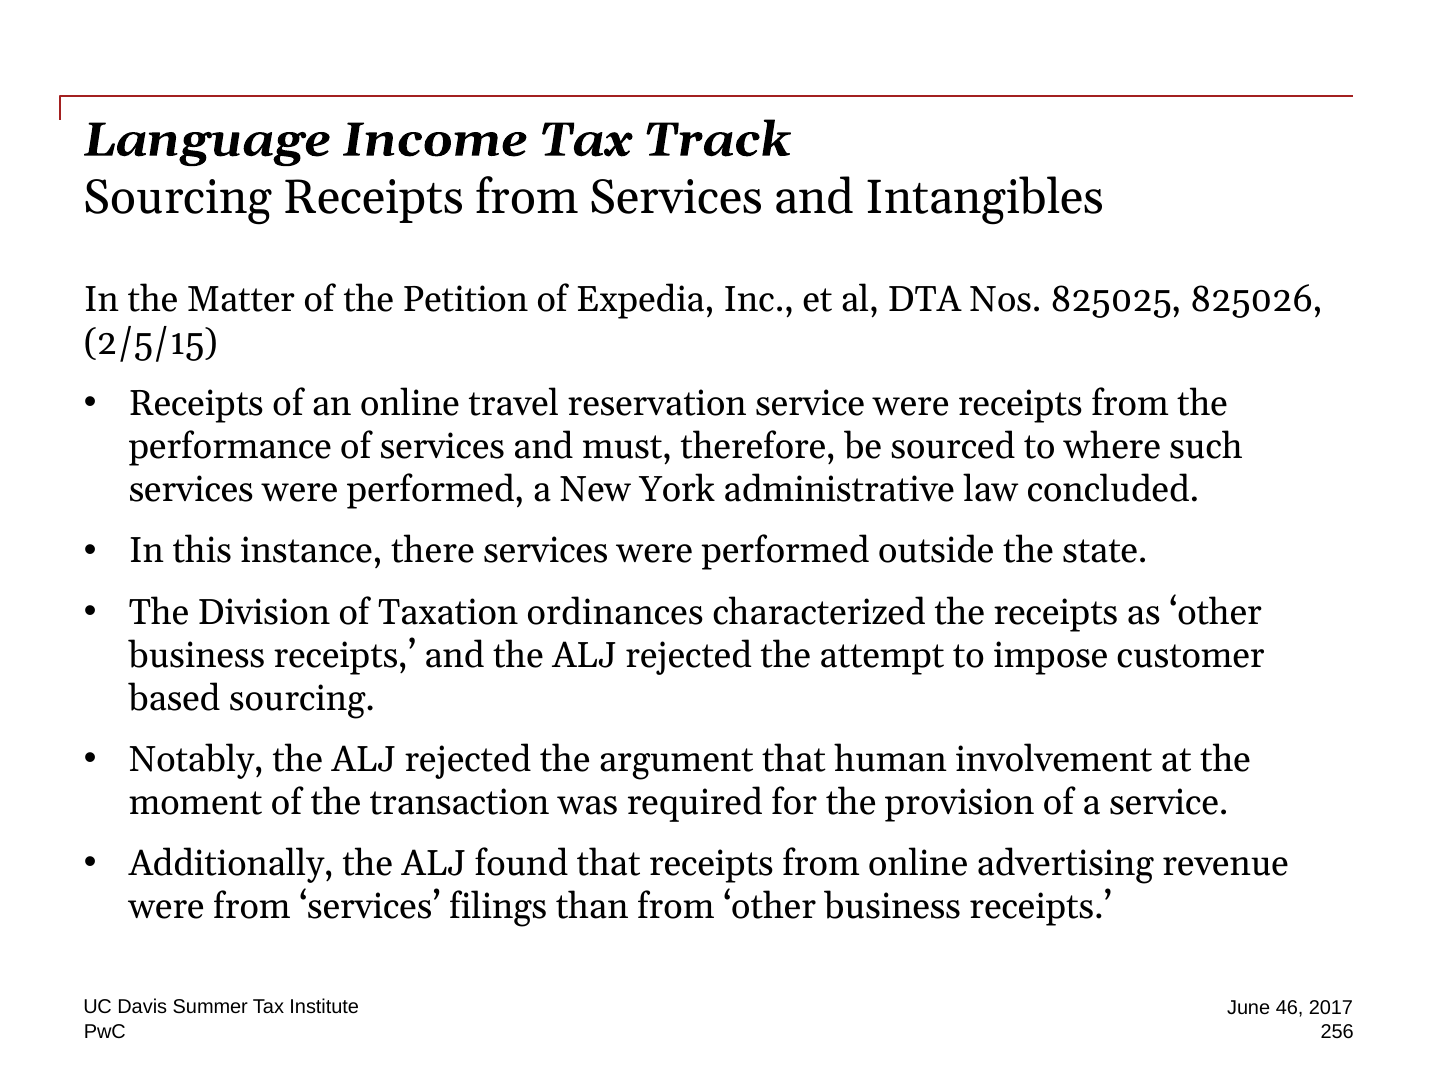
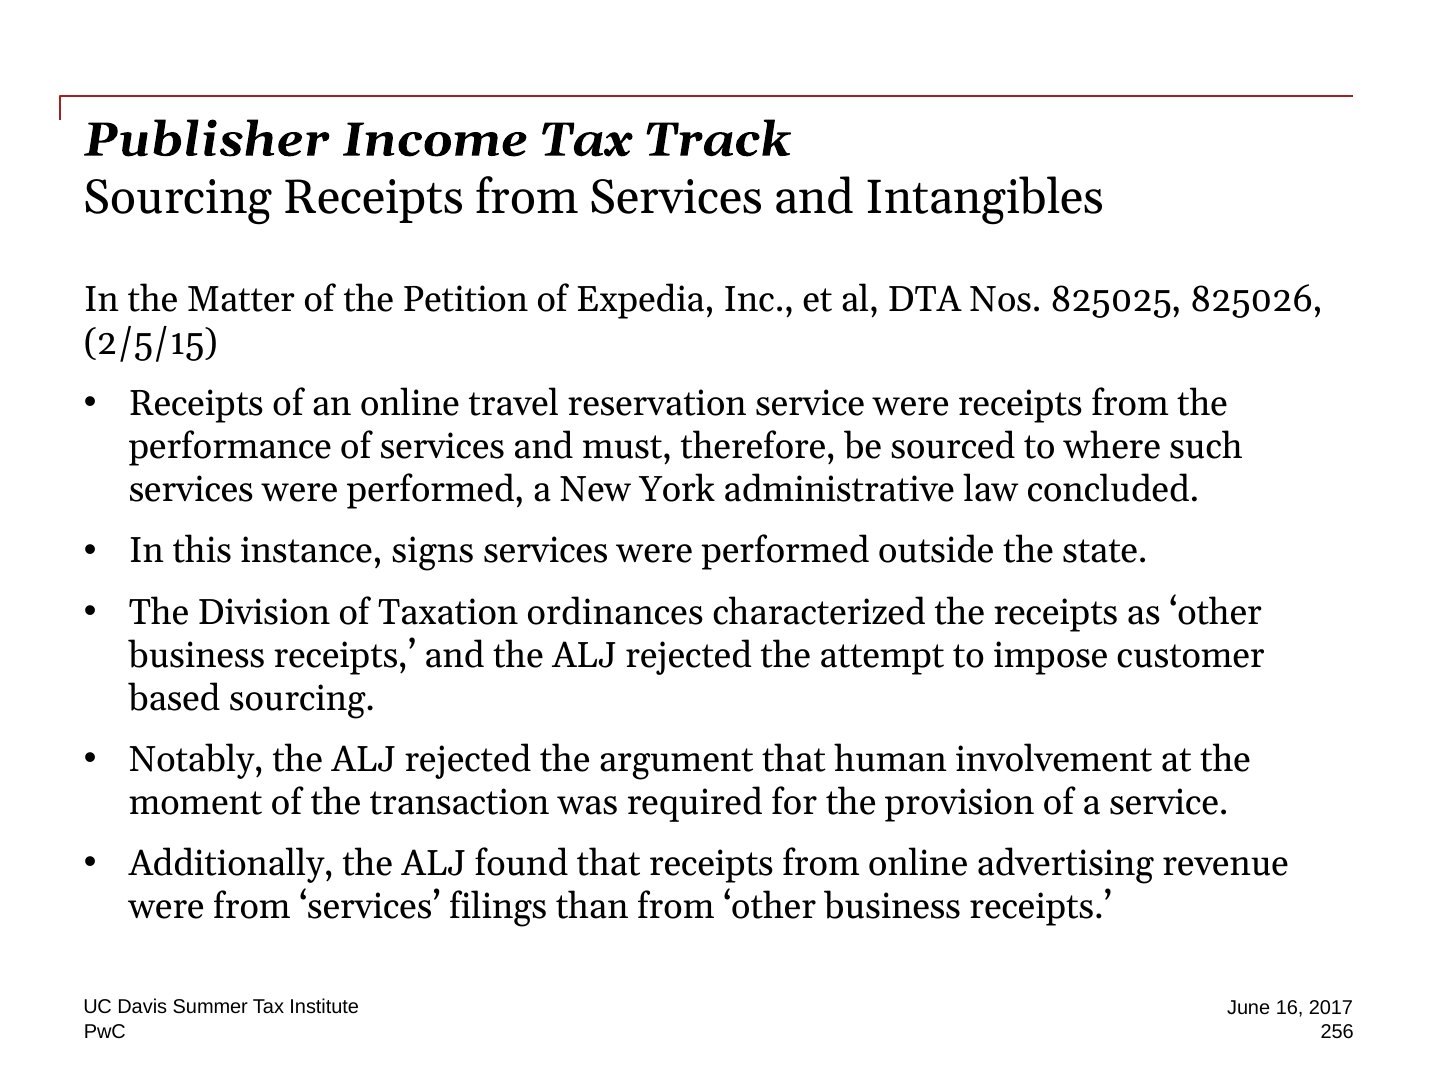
Language: Language -> Publisher
there: there -> signs
46: 46 -> 16
